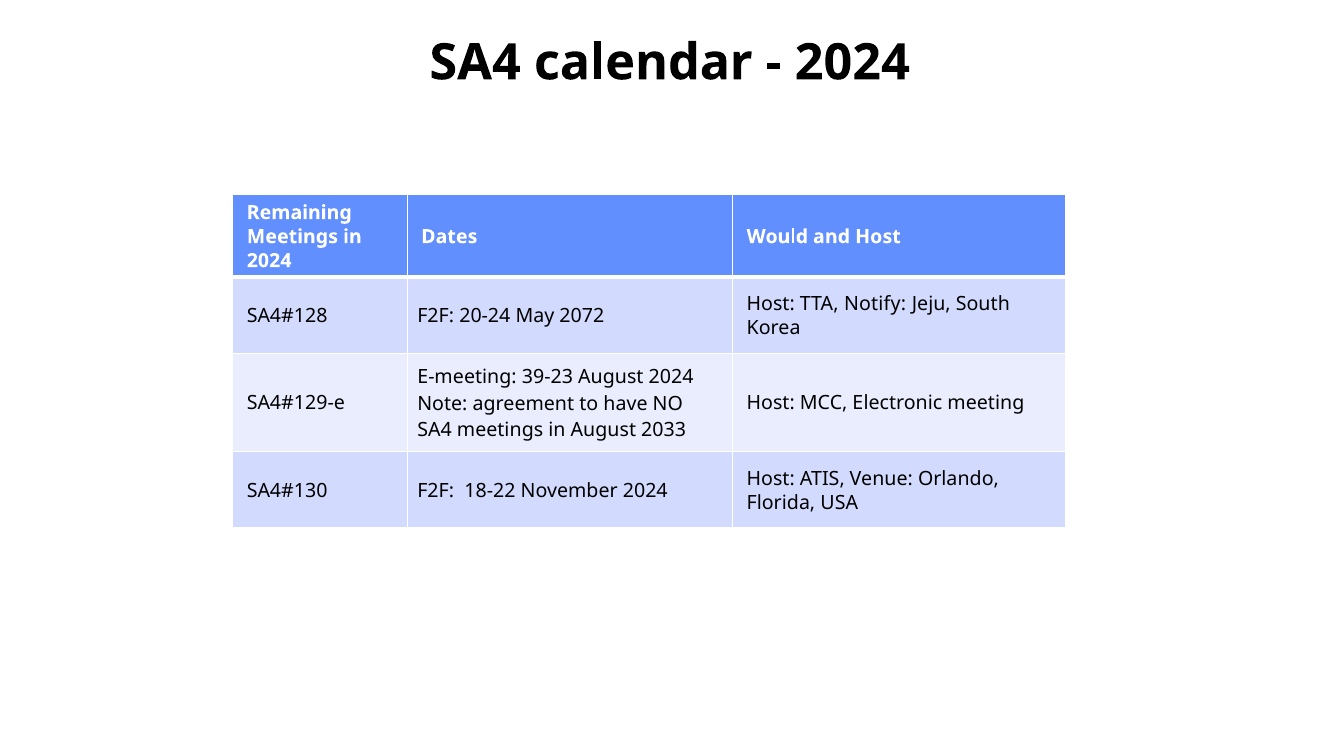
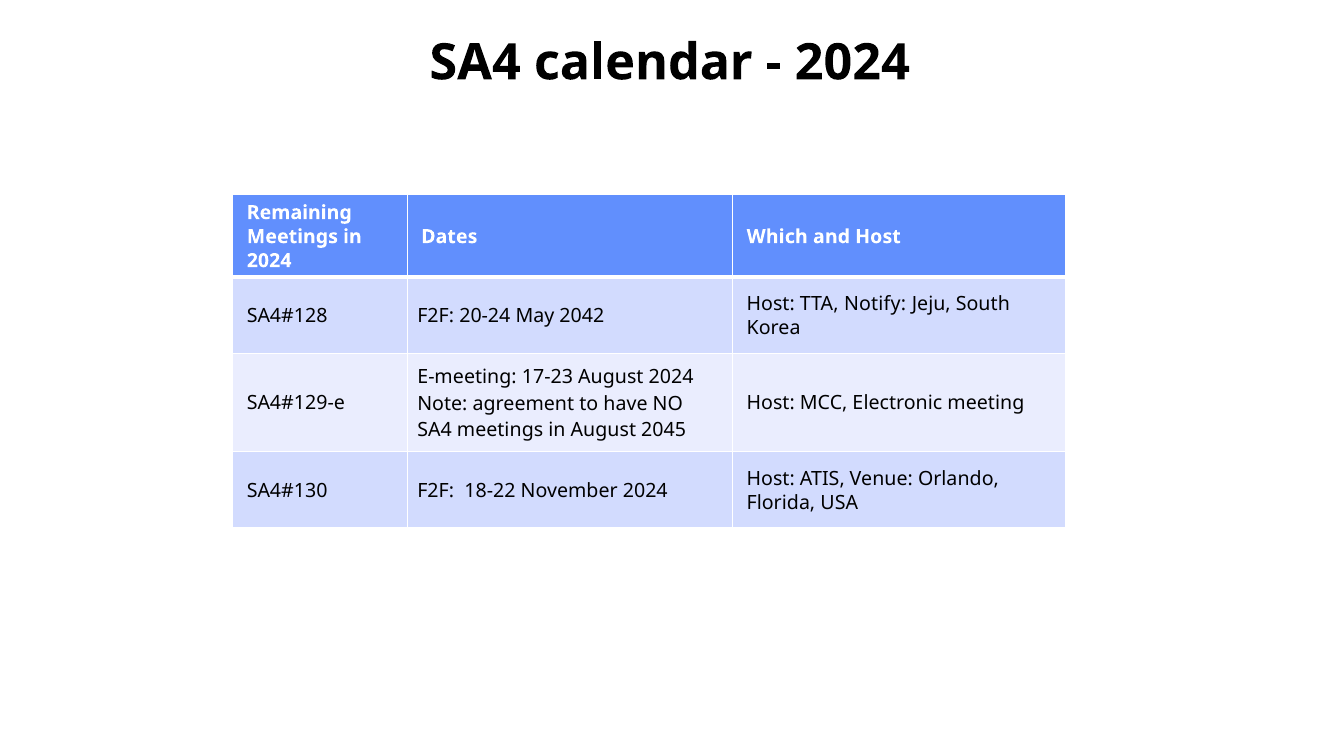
Would: Would -> Which
2072: 2072 -> 2042
39-23: 39-23 -> 17-23
2033: 2033 -> 2045
